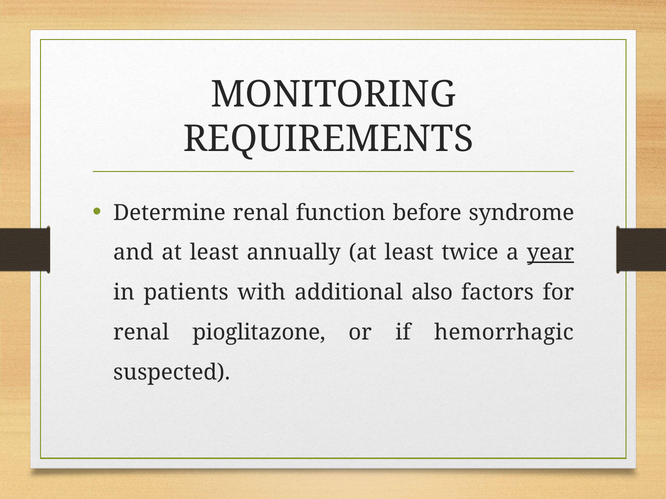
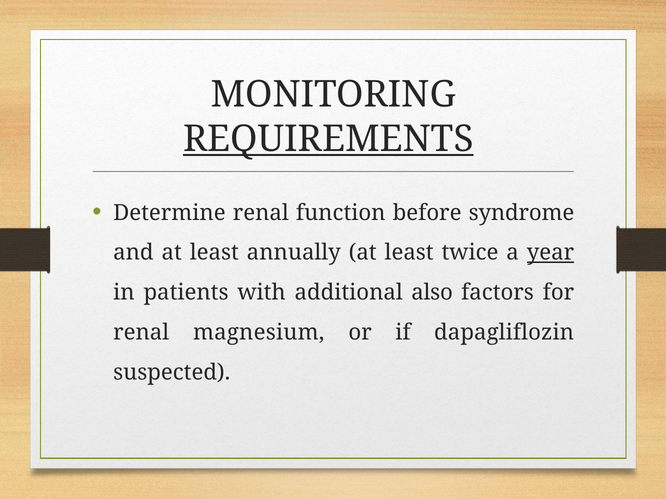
REQUIREMENTS underline: none -> present
pioglitazone: pioglitazone -> magnesium
hemorrhagic: hemorrhagic -> dapagliflozin
